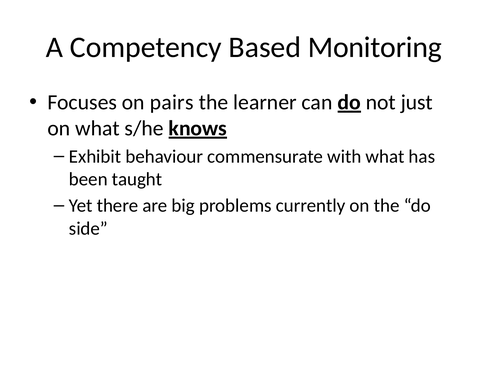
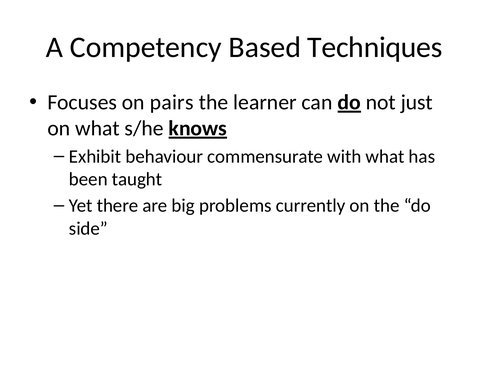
Monitoring: Monitoring -> Techniques
